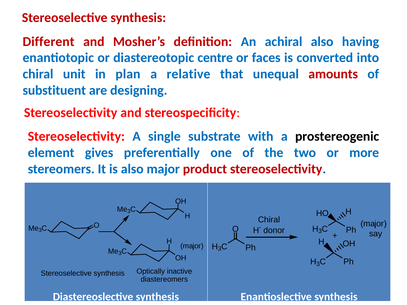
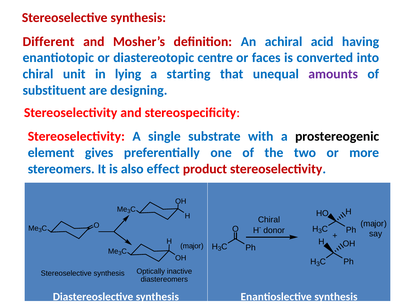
achiral also: also -> acid
plan: plan -> lying
relative: relative -> starting
amounts colour: red -> purple
also major: major -> effect
